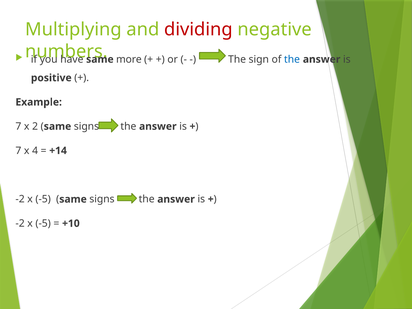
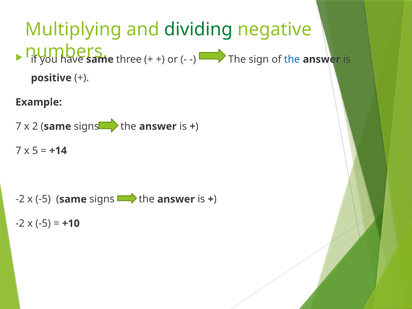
dividing colour: red -> green
more: more -> three
4: 4 -> 5
